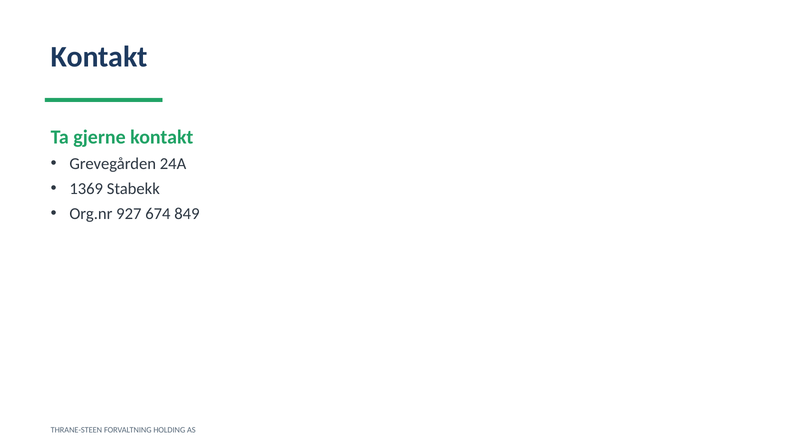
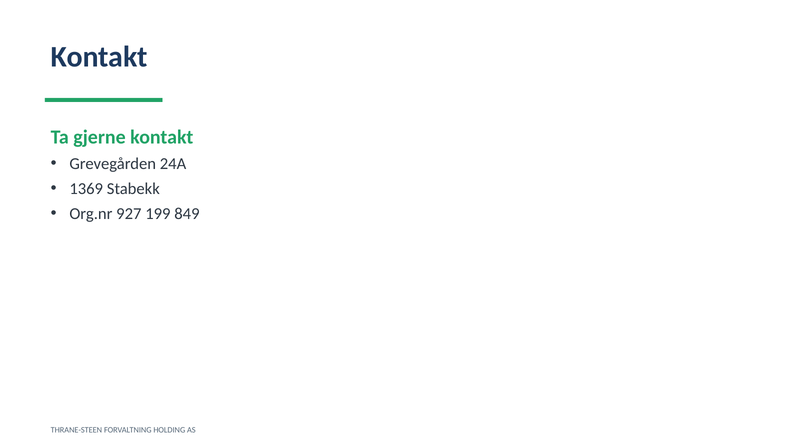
674: 674 -> 199
